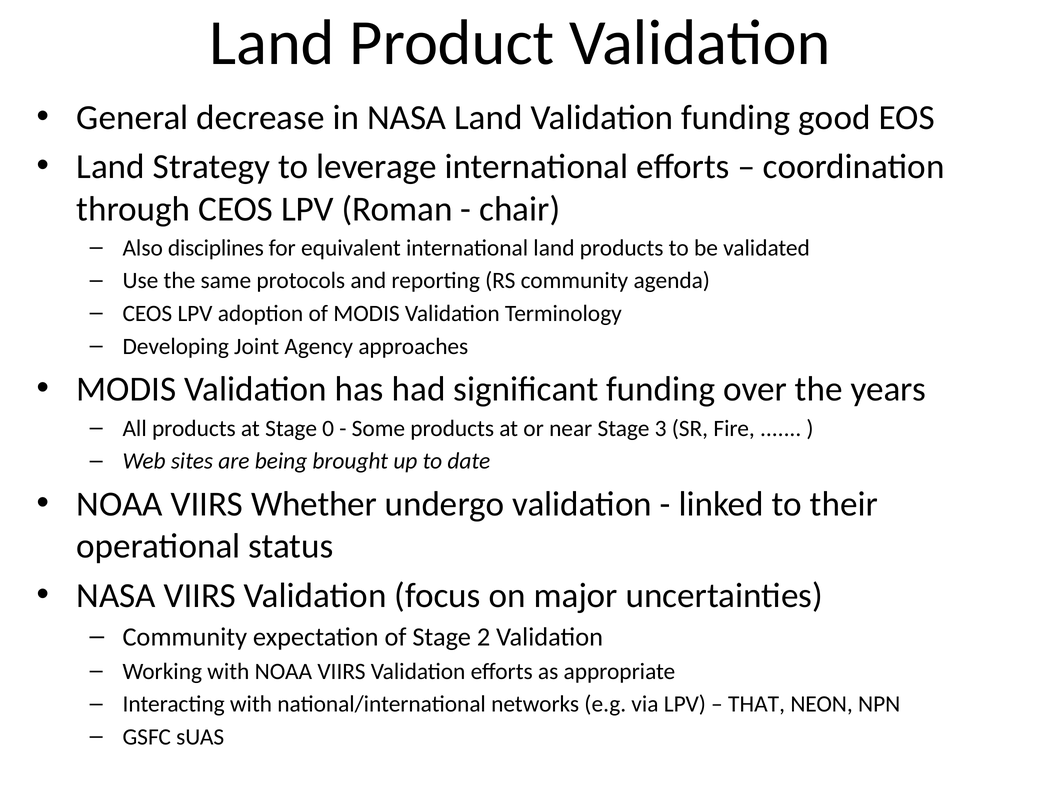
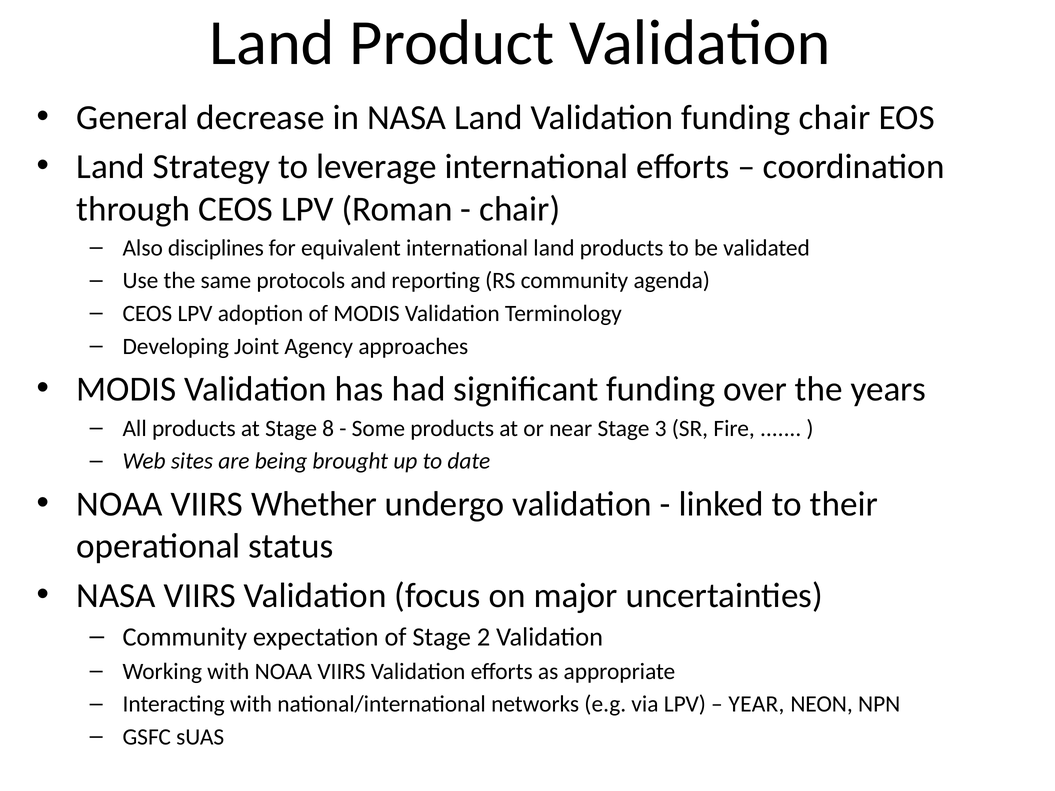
funding good: good -> chair
0: 0 -> 8
THAT: THAT -> YEAR
